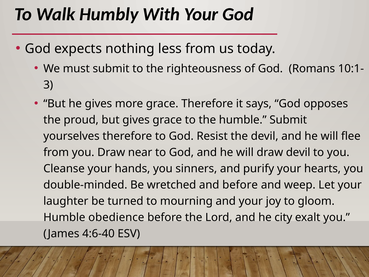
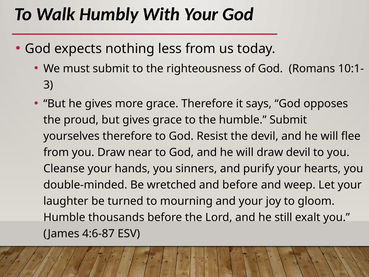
obedience: obedience -> thousands
city: city -> still
4:6-40: 4:6-40 -> 4:6-87
